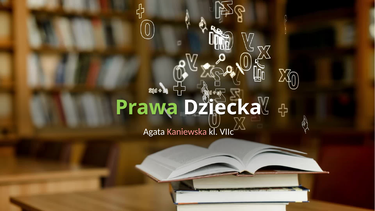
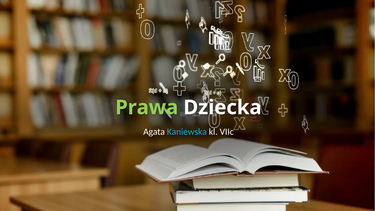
Kaniewska colour: pink -> light blue
